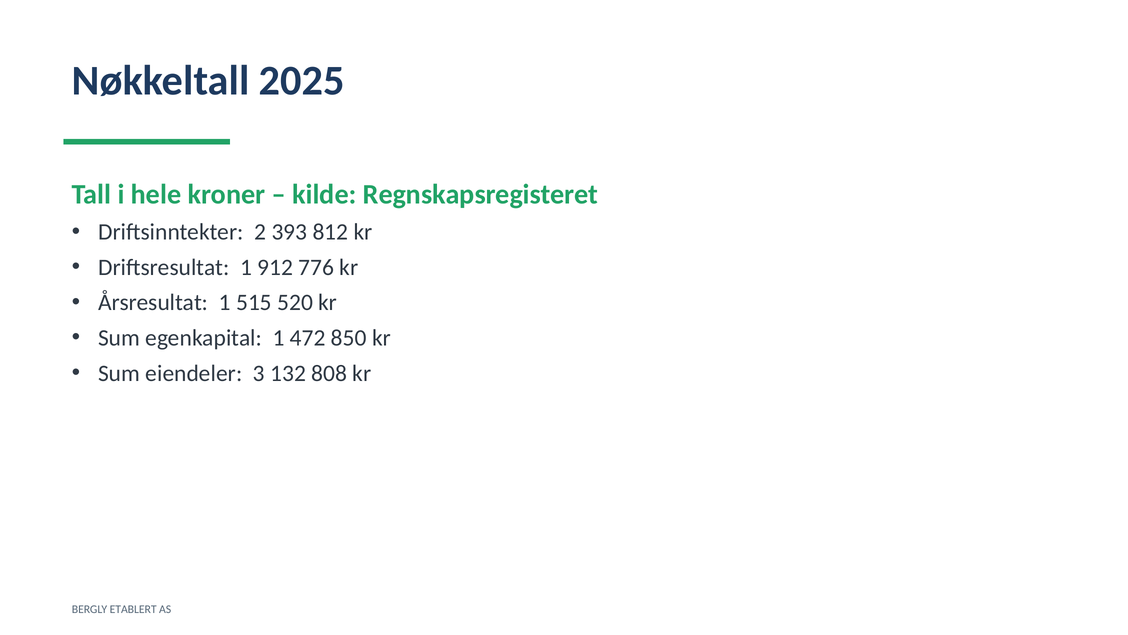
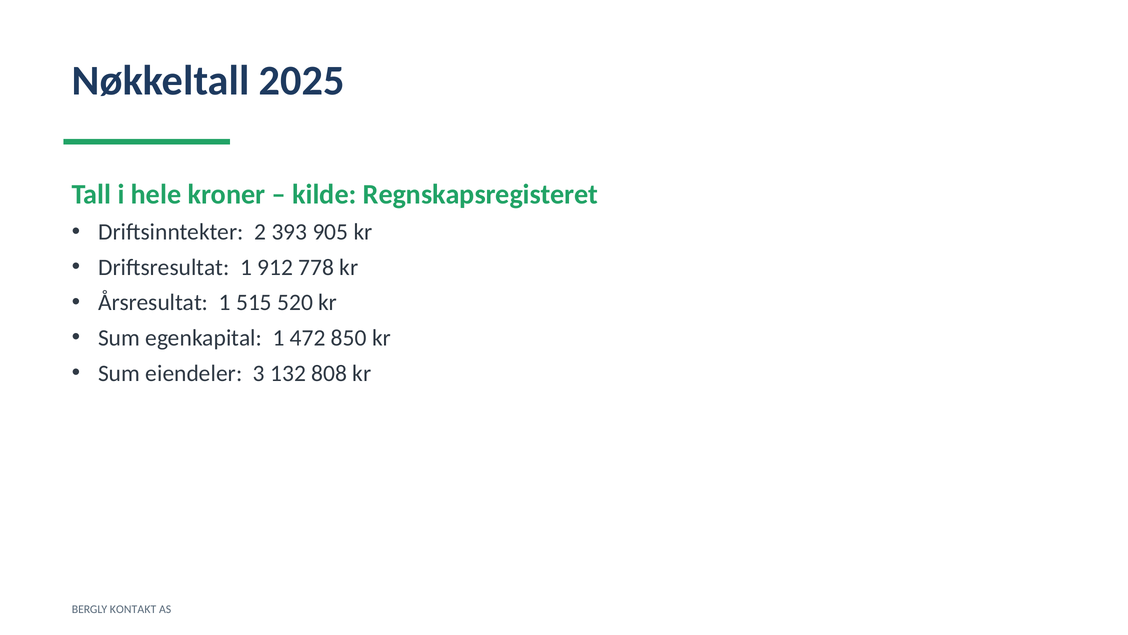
812: 812 -> 905
776: 776 -> 778
ETABLERT: ETABLERT -> KONTAKT
